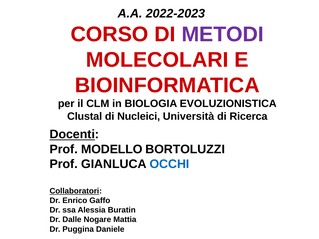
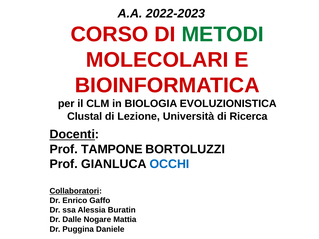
METODI colour: purple -> green
Nucleici: Nucleici -> Lezione
MODELLO: MODELLO -> TAMPONE
